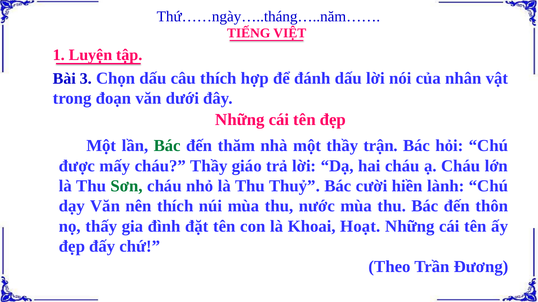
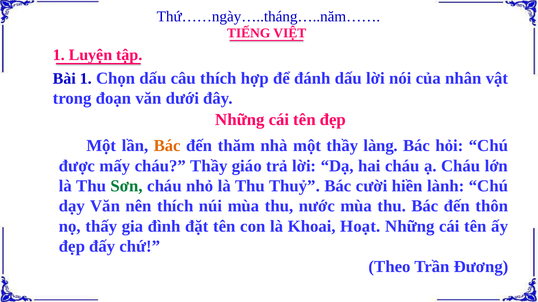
Bài 3: 3 -> 1
Bác at (167, 146) colour: green -> orange
trận: trận -> làng
